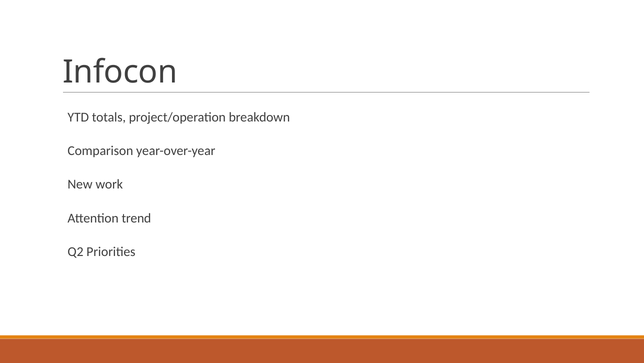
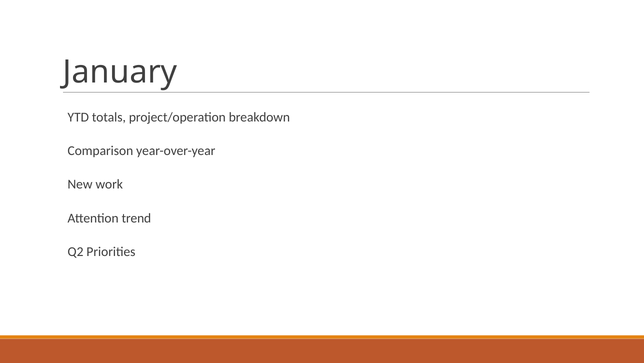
Infocon: Infocon -> January
